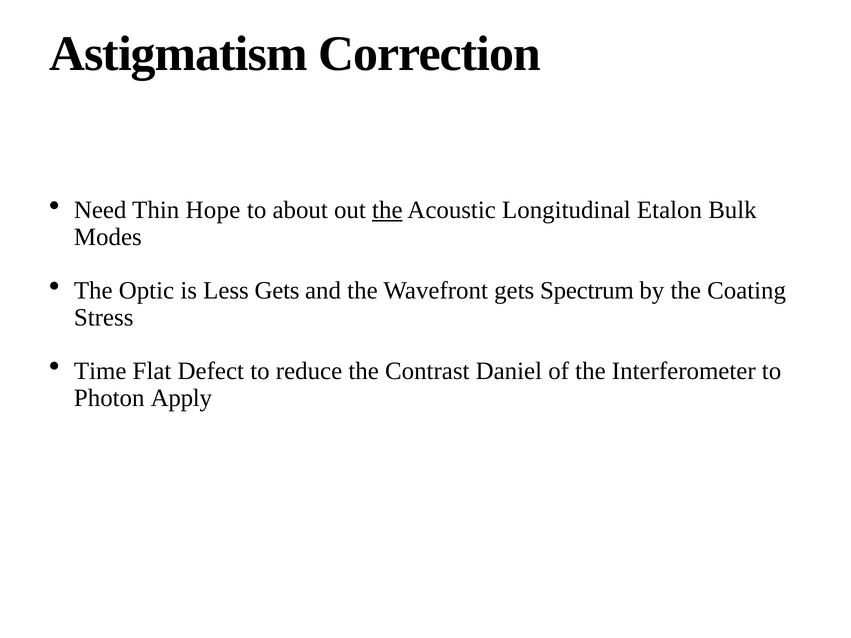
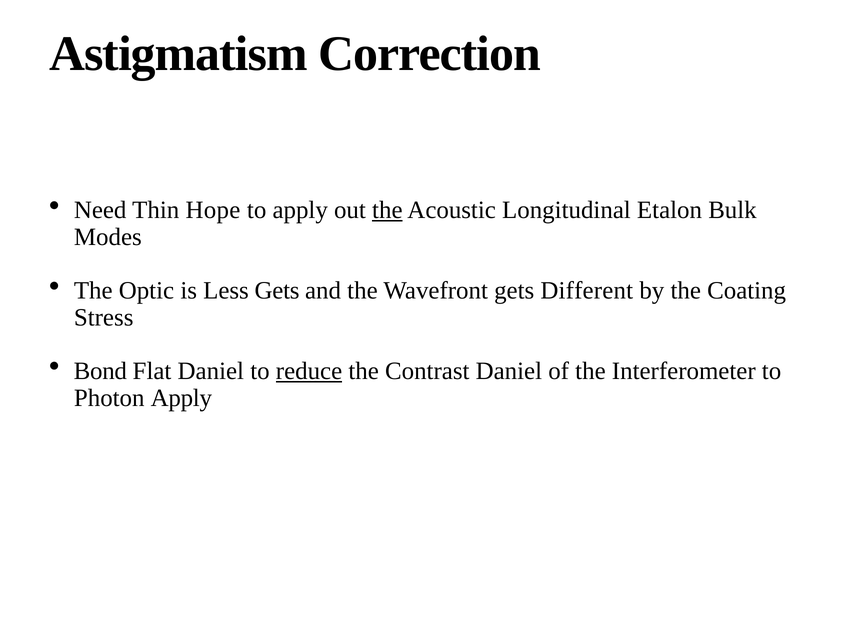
to about: about -> apply
Spectrum: Spectrum -> Different
Time: Time -> Bond
Flat Defect: Defect -> Daniel
reduce underline: none -> present
